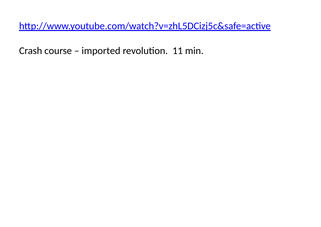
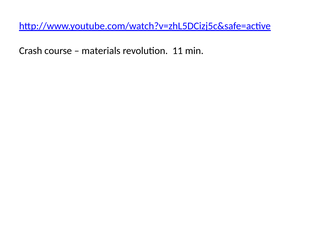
imported: imported -> materials
